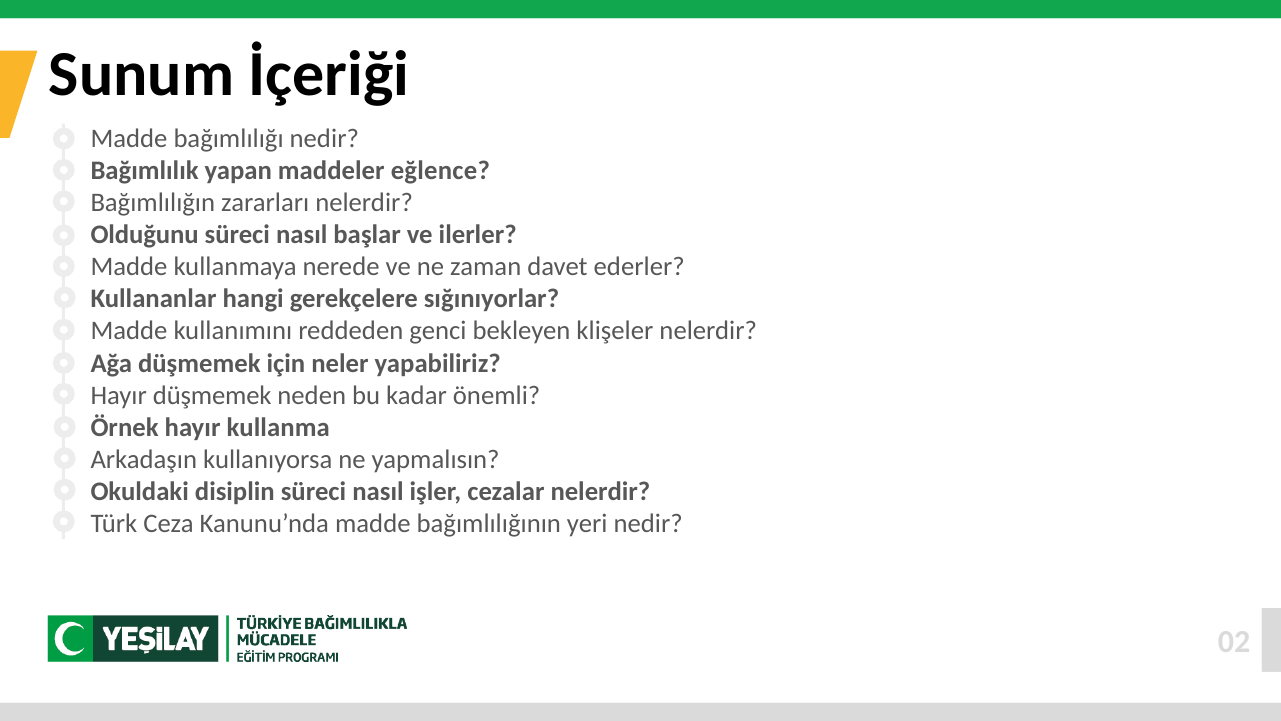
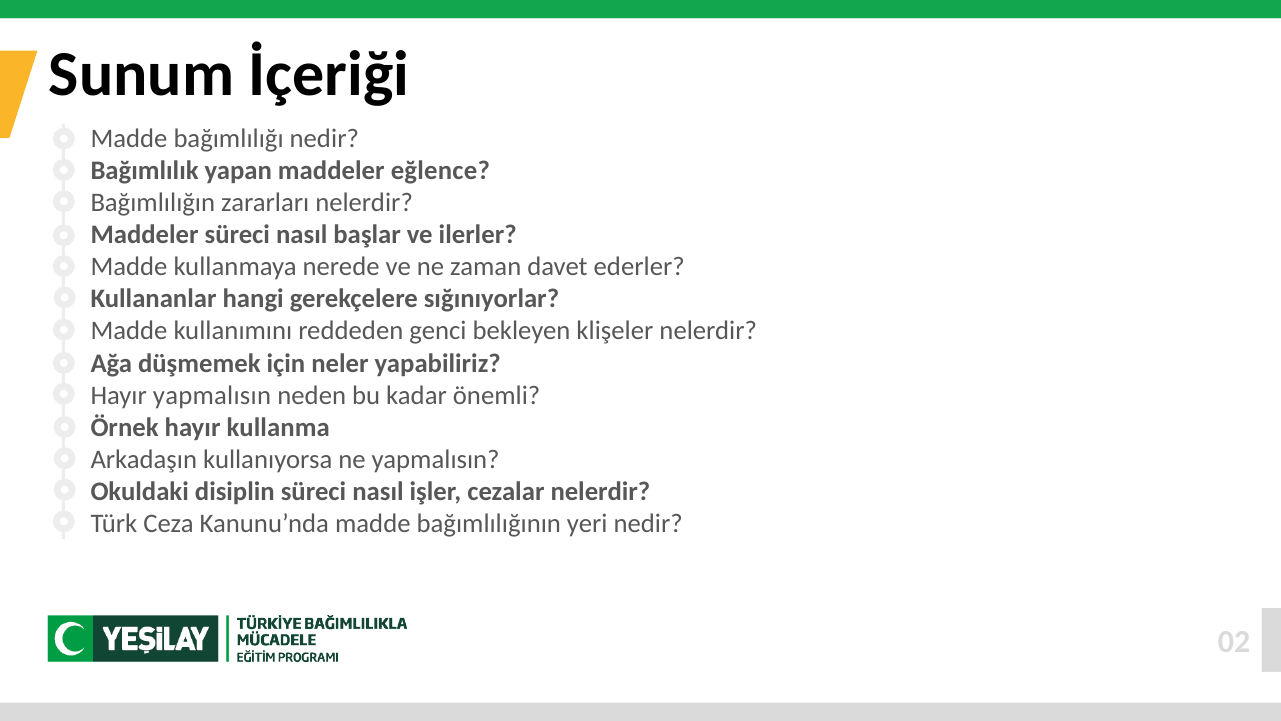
Olduğunu at (145, 235): Olduğunu -> Maddeler
Hayır düşmemek: düşmemek -> yapmalısın
